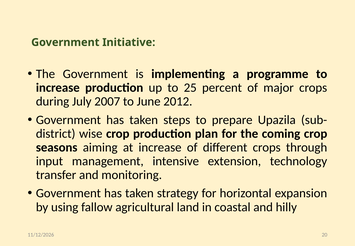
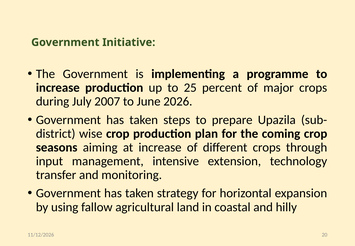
2012: 2012 -> 2026
